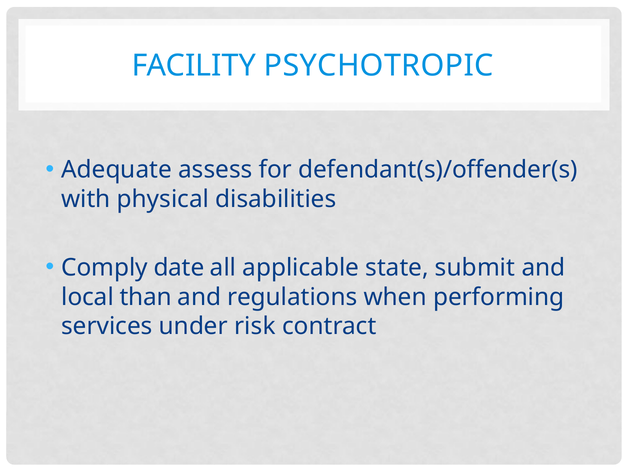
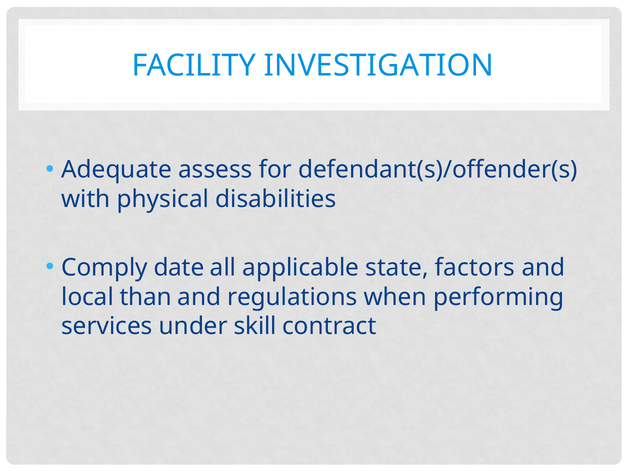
PSYCHOTROPIC: PSYCHOTROPIC -> INVESTIGATION
submit: submit -> factors
risk: risk -> skill
